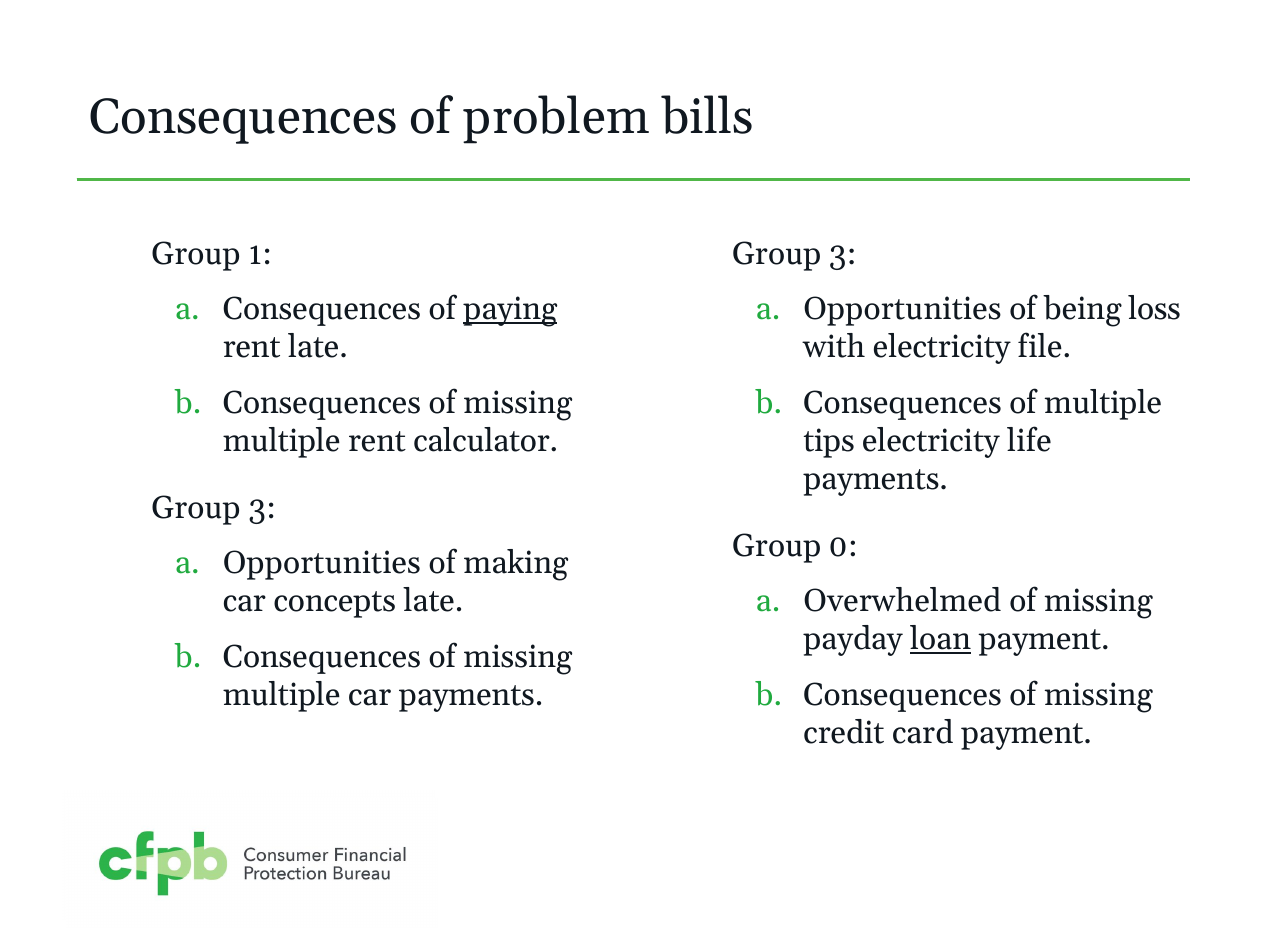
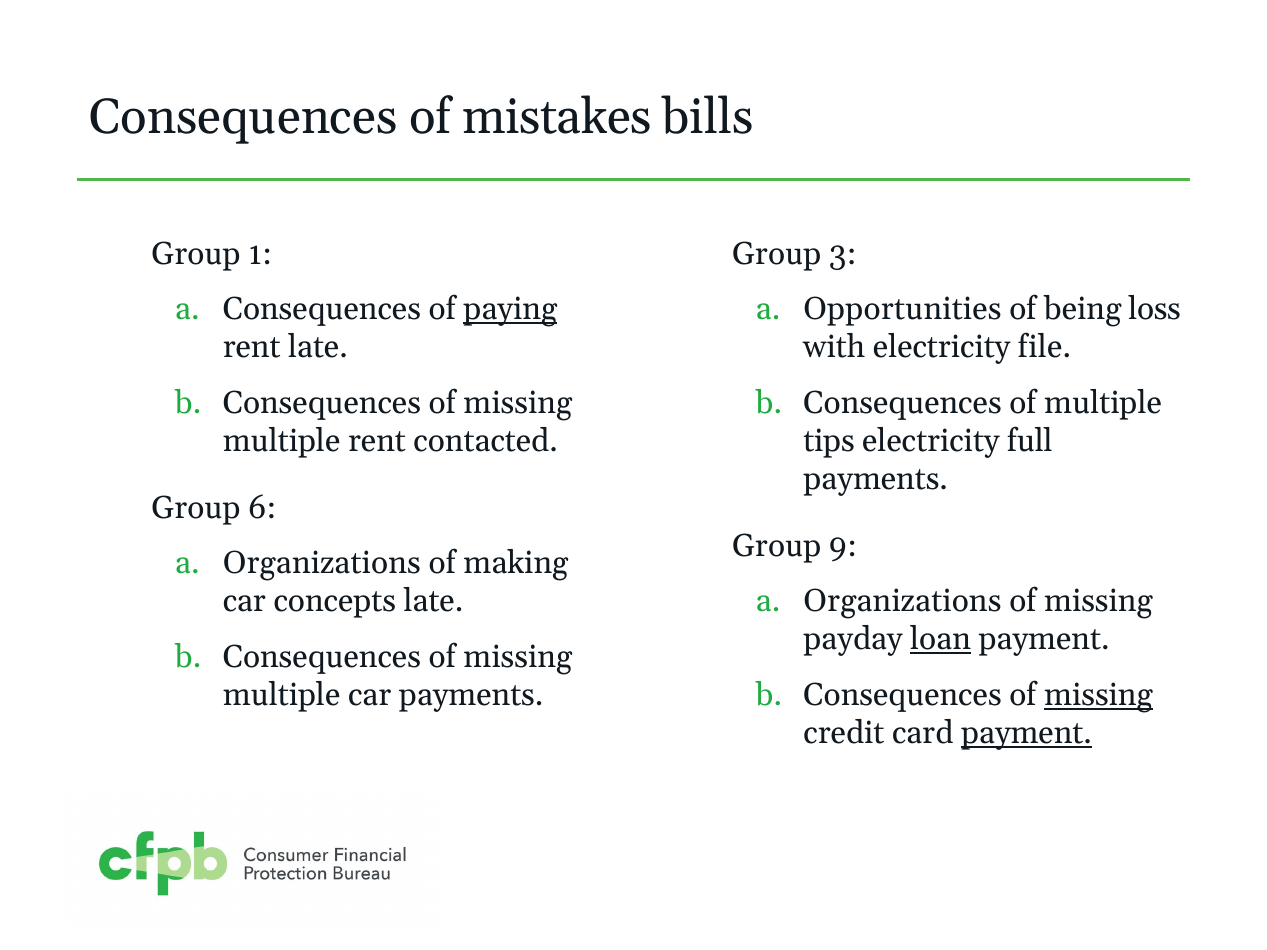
problem: problem -> mistakes
calculator: calculator -> contacted
life: life -> full
3 at (262, 508): 3 -> 6
0: 0 -> 9
Opportunities at (322, 563): Opportunities -> Organizations
Overwhelmed at (902, 601): Overwhelmed -> Organizations
missing at (1098, 695) underline: none -> present
payment at (1026, 733) underline: none -> present
